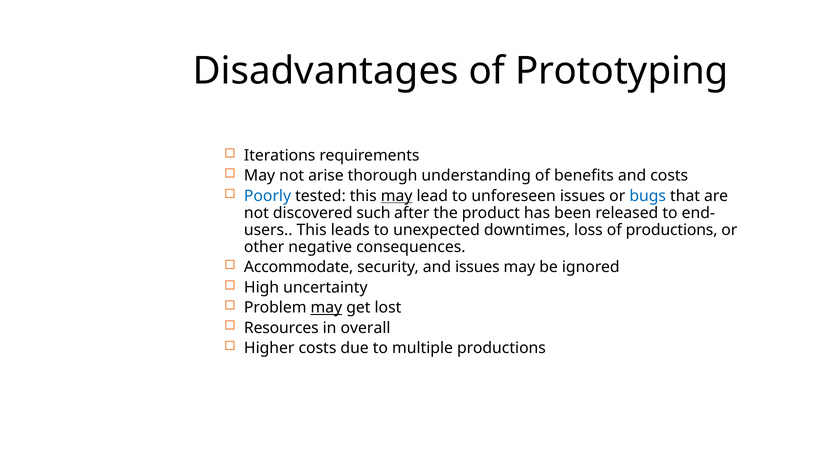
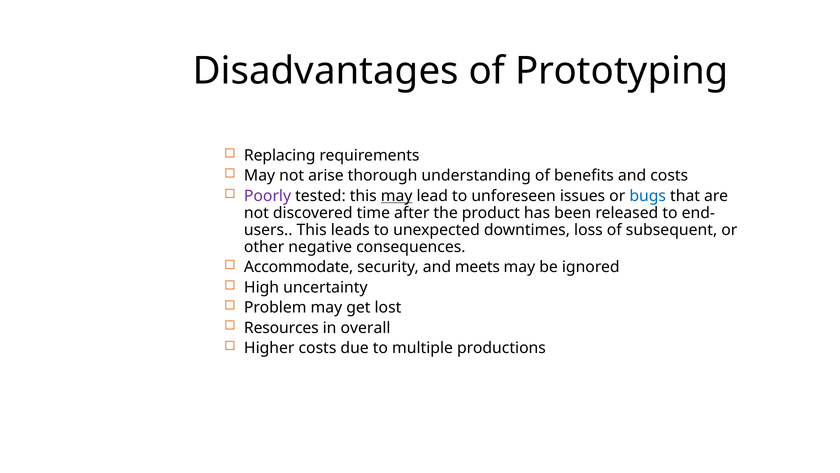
Iterations: Iterations -> Replacing
Poorly colour: blue -> purple
such: such -> time
of productions: productions -> subsequent
and issues: issues -> meets
may at (326, 307) underline: present -> none
